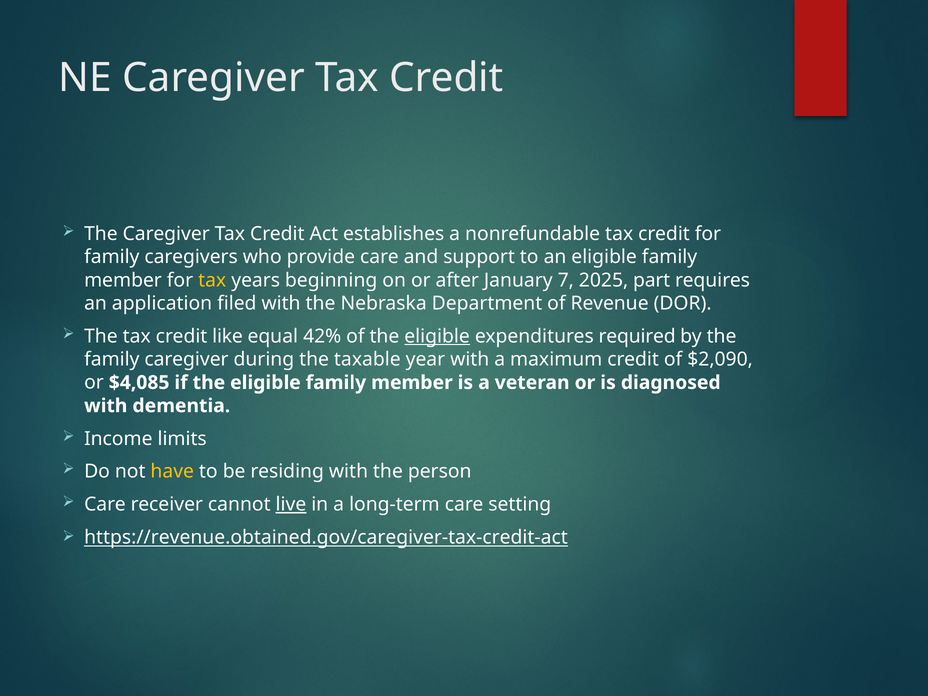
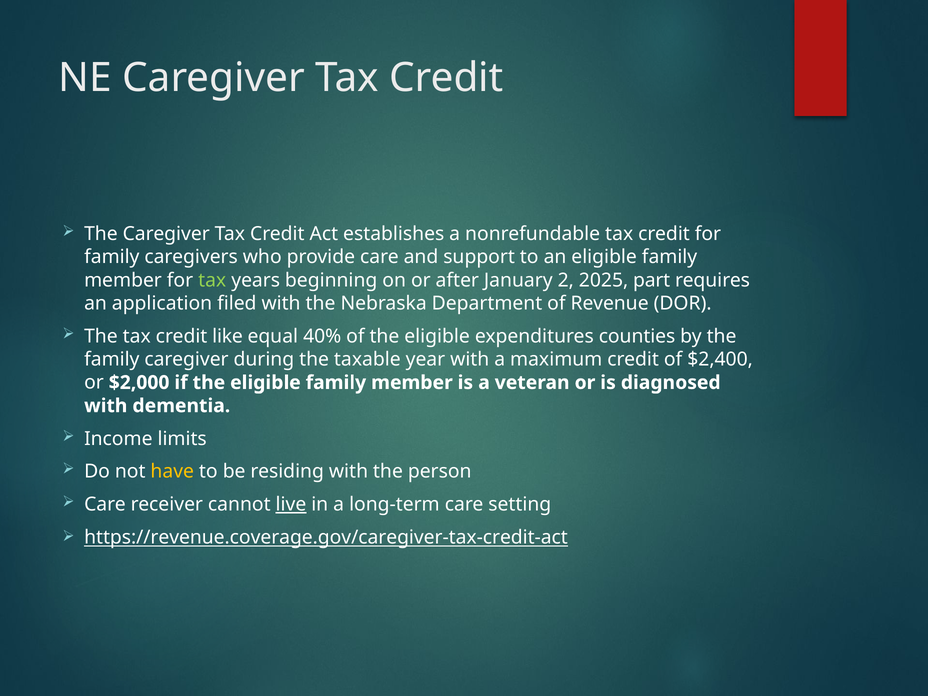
tax at (212, 280) colour: yellow -> light green
7: 7 -> 2
42%: 42% -> 40%
eligible at (437, 336) underline: present -> none
required: required -> counties
$2,090: $2,090 -> $2,400
$4,085: $4,085 -> $2,000
https://revenue.obtained.gov/caregiver-tax-credit-act: https://revenue.obtained.gov/caregiver-tax-credit-act -> https://revenue.coverage.gov/caregiver-tax-credit-act
